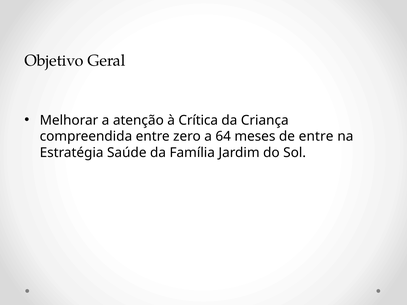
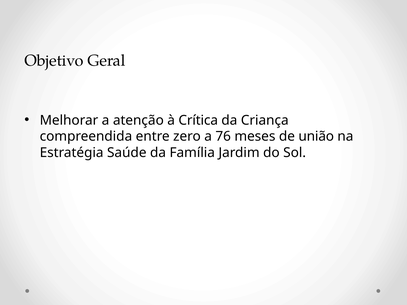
64: 64 -> 76
de entre: entre -> união
